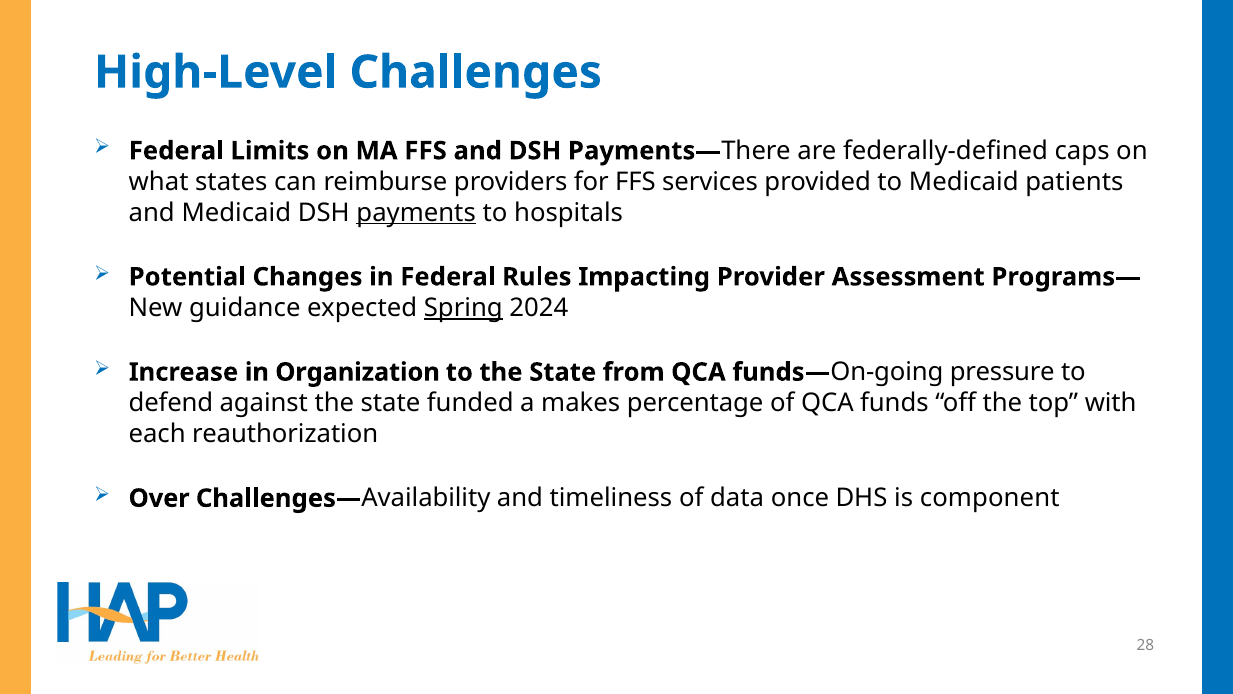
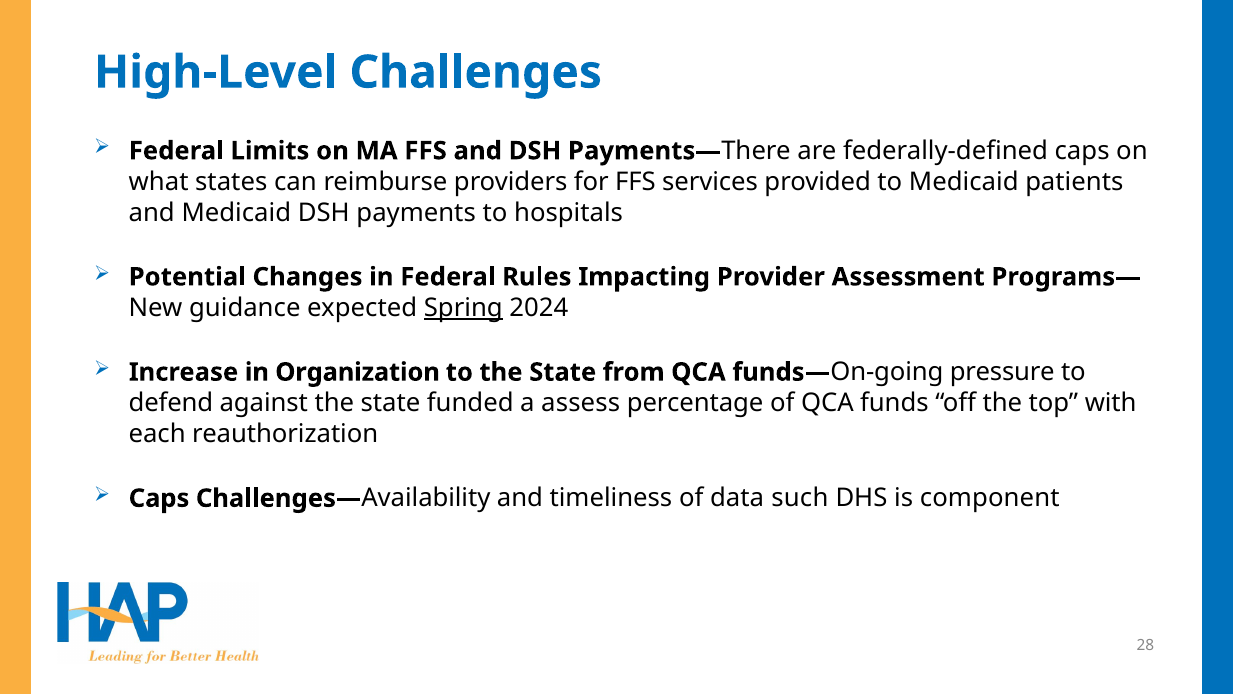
payments underline: present -> none
makes: makes -> assess
Over at (159, 498): Over -> Caps
once: once -> such
